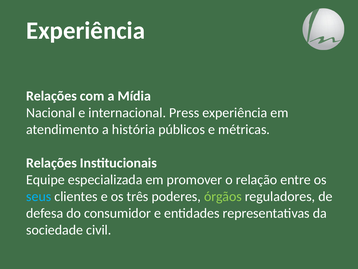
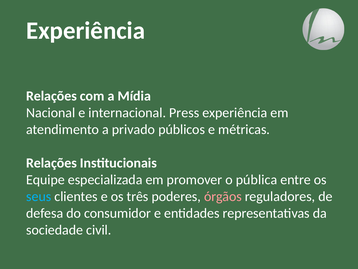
história: história -> privado
relação: relação -> pública
órgãos colour: light green -> pink
